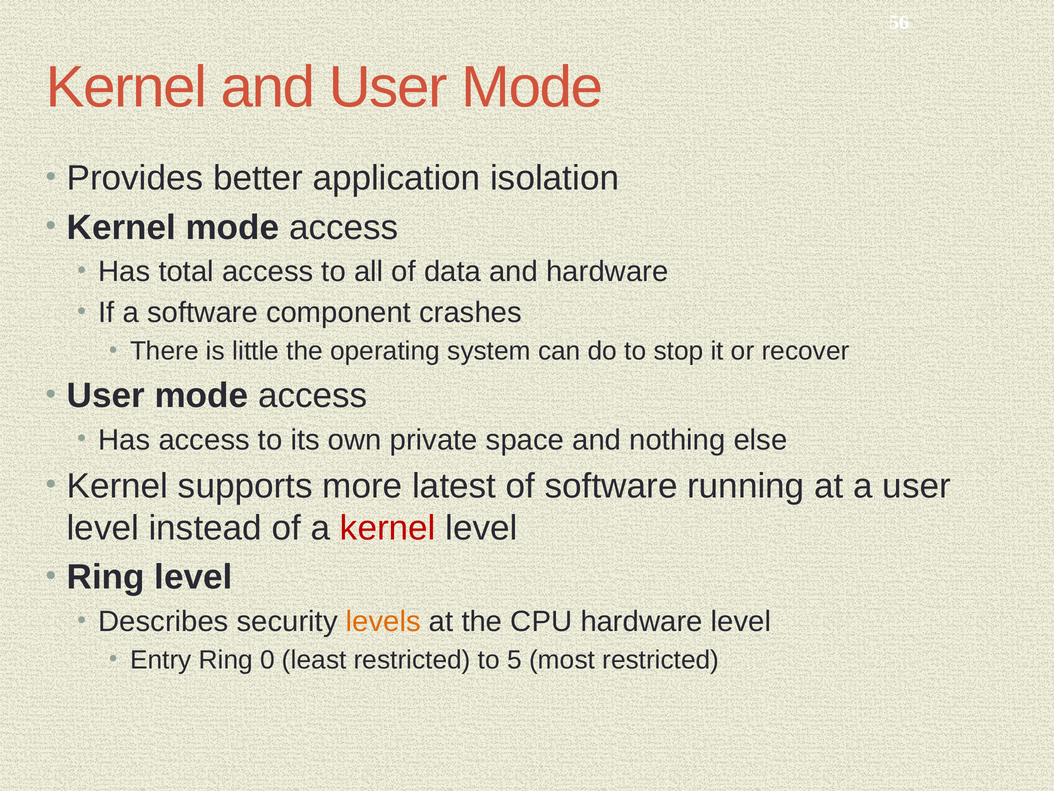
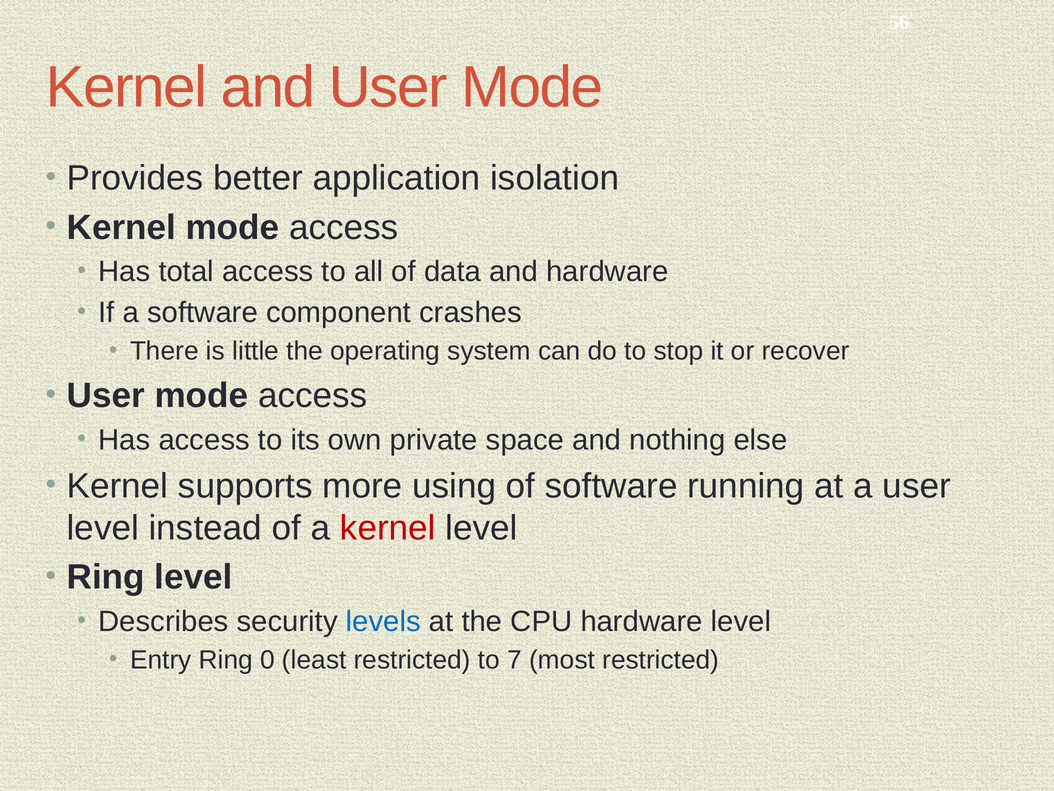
latest: latest -> using
levels colour: orange -> blue
5: 5 -> 7
